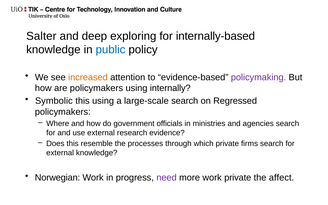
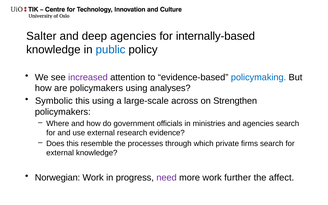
deep exploring: exploring -> agencies
increased colour: orange -> purple
policymaking colour: purple -> blue
internally: internally -> analyses
large-scale search: search -> across
Regressed: Regressed -> Strengthen
work private: private -> further
